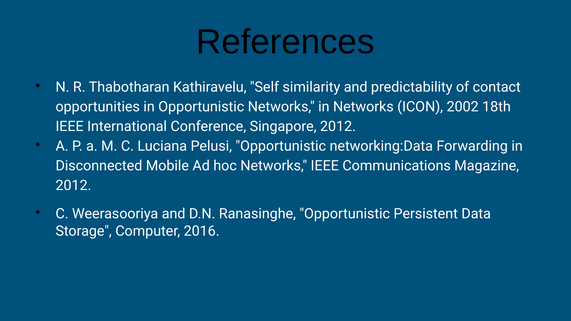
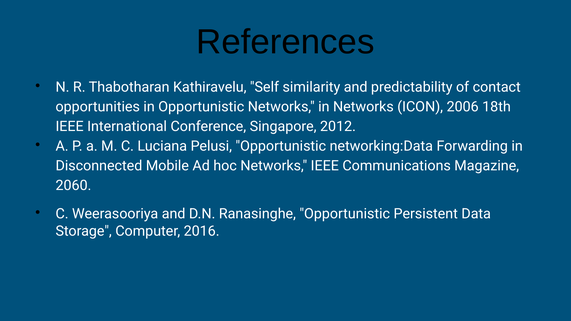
2002: 2002 -> 2006
2012 at (73, 186): 2012 -> 2060
